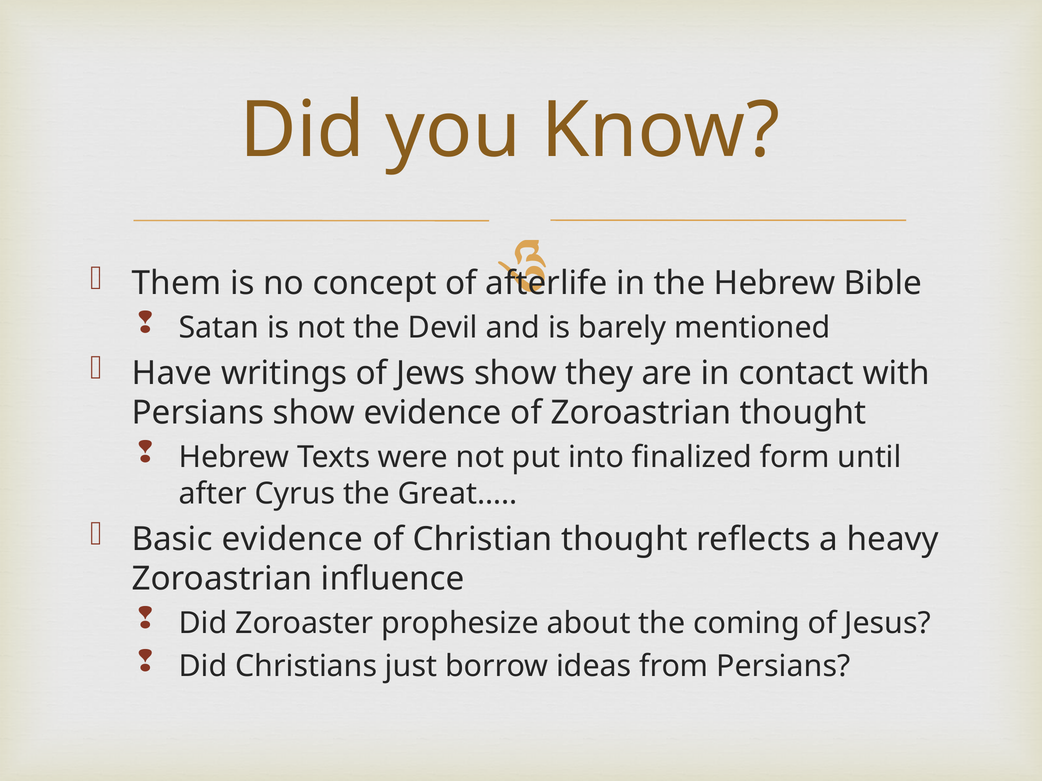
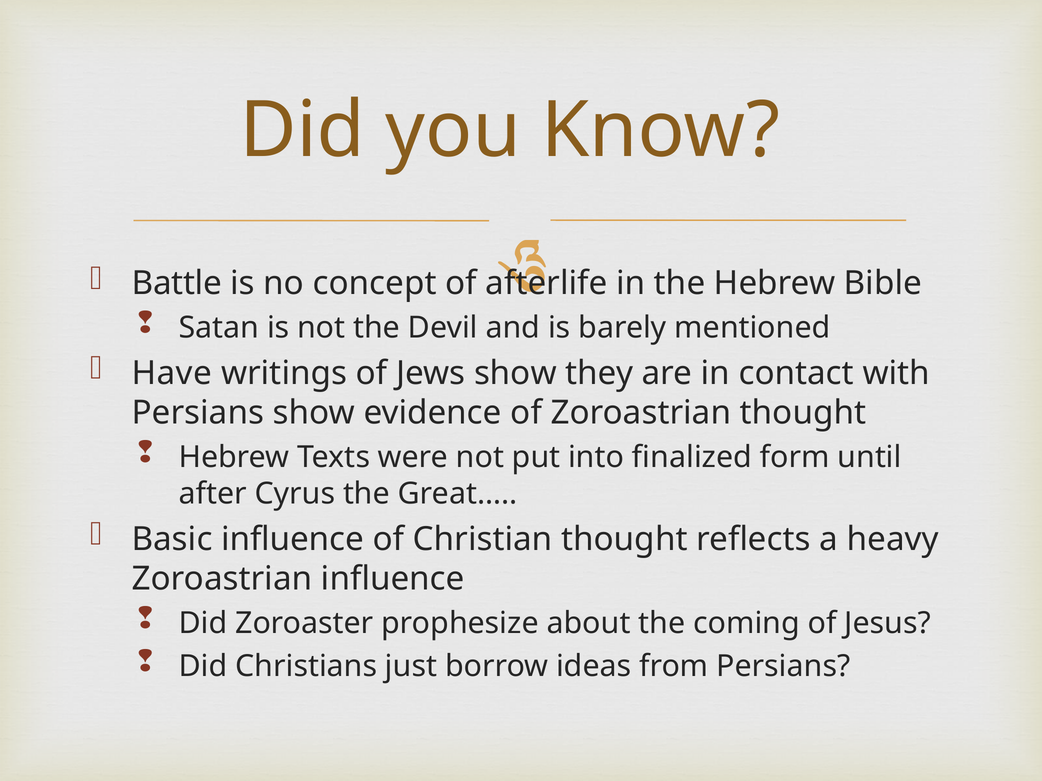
Them: Them -> Battle
Basic evidence: evidence -> influence
